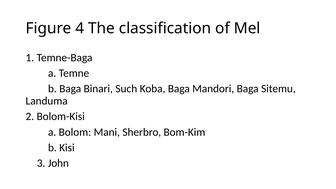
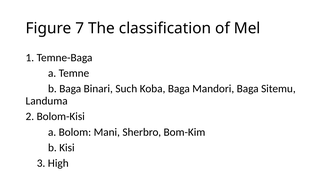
4: 4 -> 7
John: John -> High
